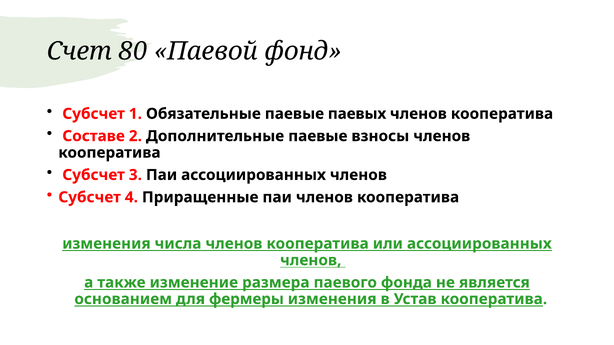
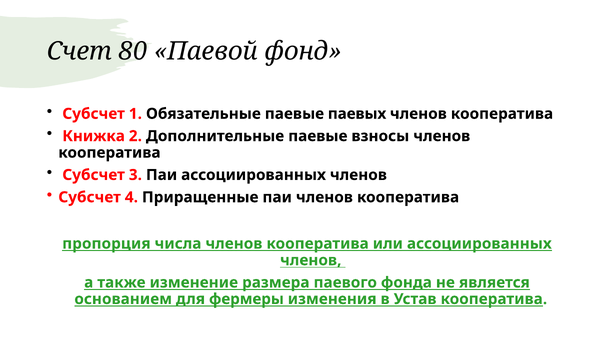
Составе: Составе -> Книжка
изменения at (106, 244): изменения -> пропорция
